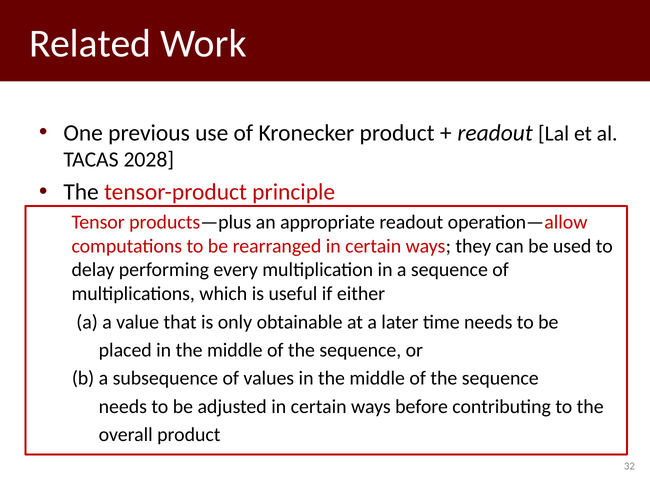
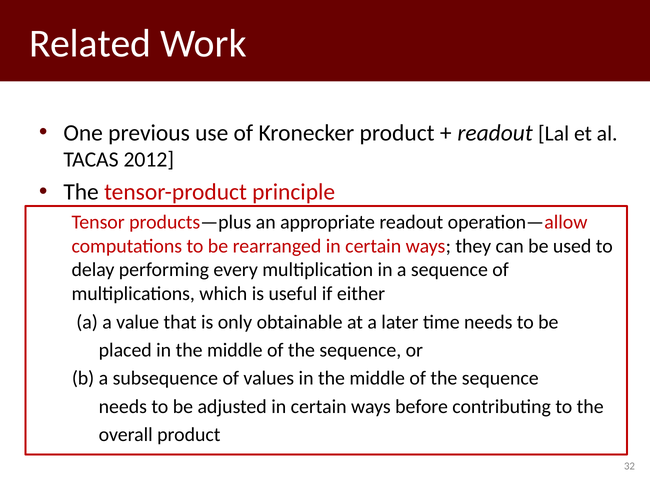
2028: 2028 -> 2012
